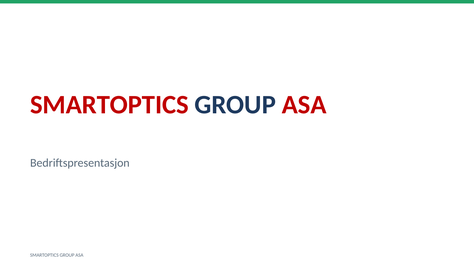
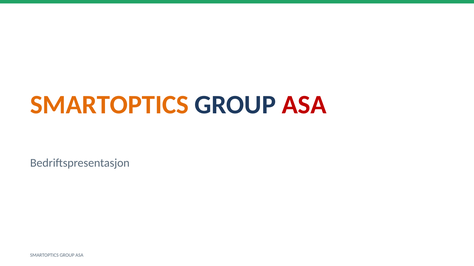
SMARTOPTICS at (109, 105) colour: red -> orange
